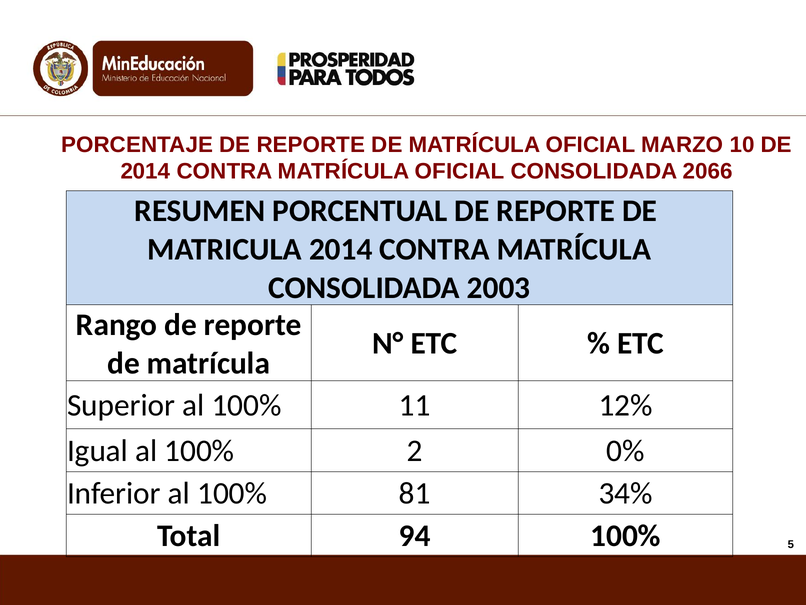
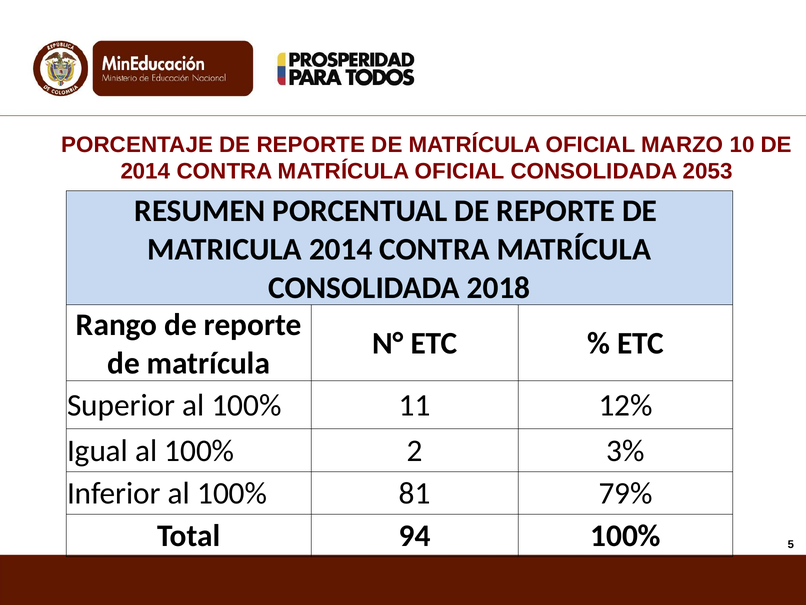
2066: 2066 -> 2053
2003: 2003 -> 2018
0%: 0% -> 3%
34%: 34% -> 79%
